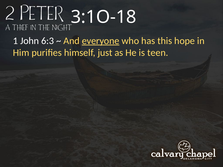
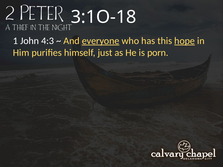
6:3: 6:3 -> 4:3
hope underline: none -> present
teen: teen -> porn
